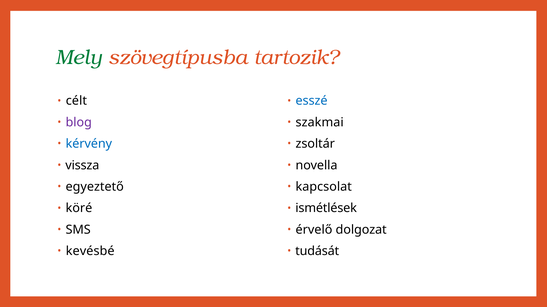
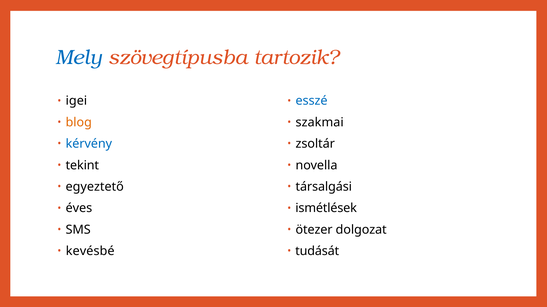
Mely colour: green -> blue
célt: célt -> igei
blog colour: purple -> orange
vissza: vissza -> tekint
kapcsolat: kapcsolat -> társalgási
köré: köré -> éves
érvelő: érvelő -> ötezer
